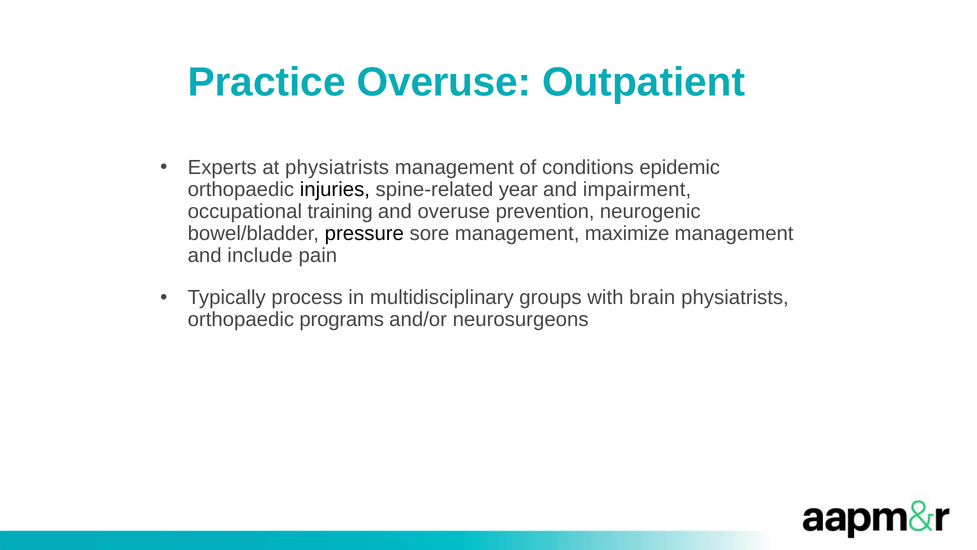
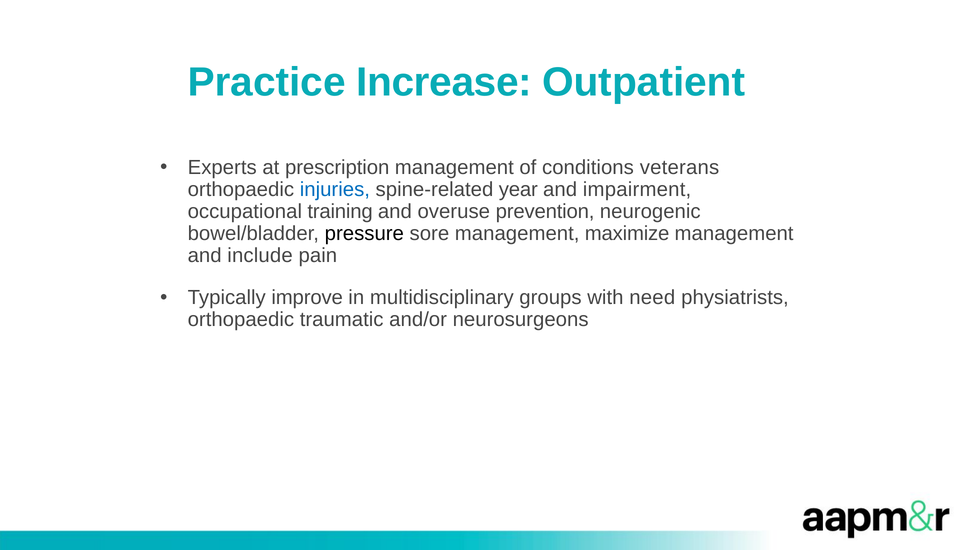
Practice Overuse: Overuse -> Increase
at physiatrists: physiatrists -> prescription
epidemic: epidemic -> veterans
injuries colour: black -> blue
process: process -> improve
brain: brain -> need
programs: programs -> traumatic
